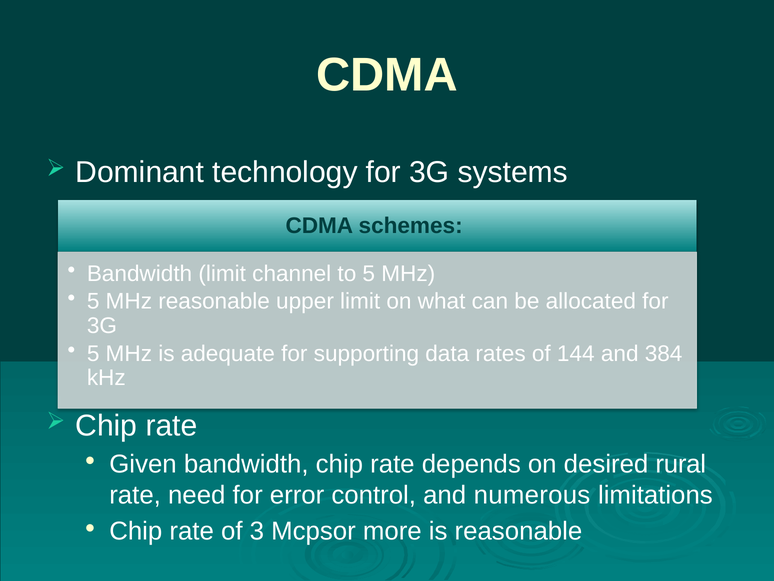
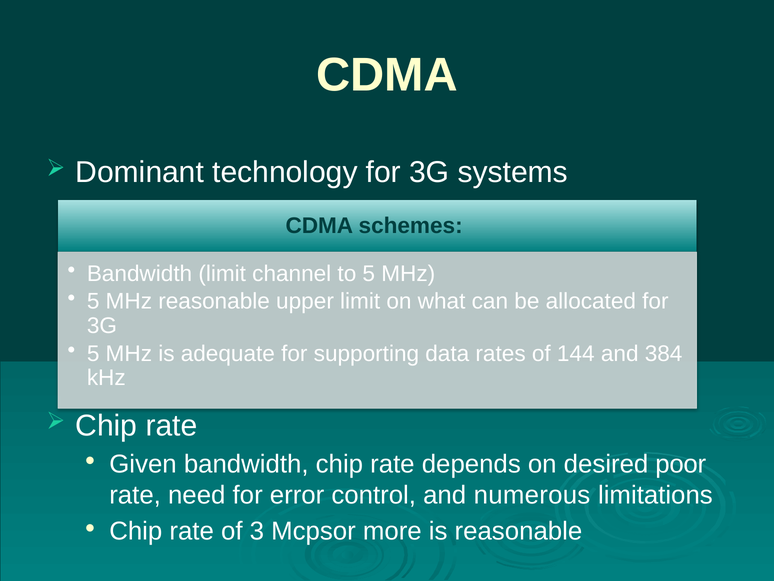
rural: rural -> poor
